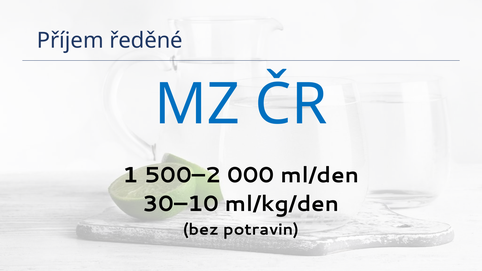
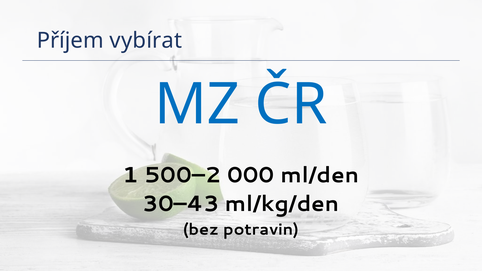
ředěné: ředěné -> vybírat
30–10: 30–10 -> 30–43
